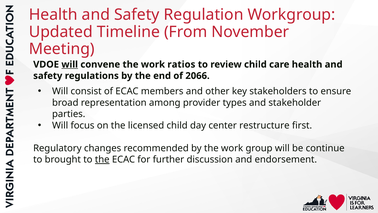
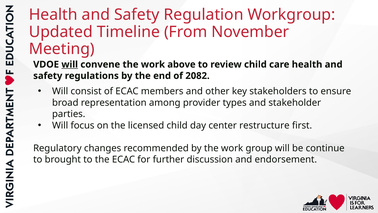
ratios: ratios -> above
2066: 2066 -> 2082
the at (102, 159) underline: present -> none
